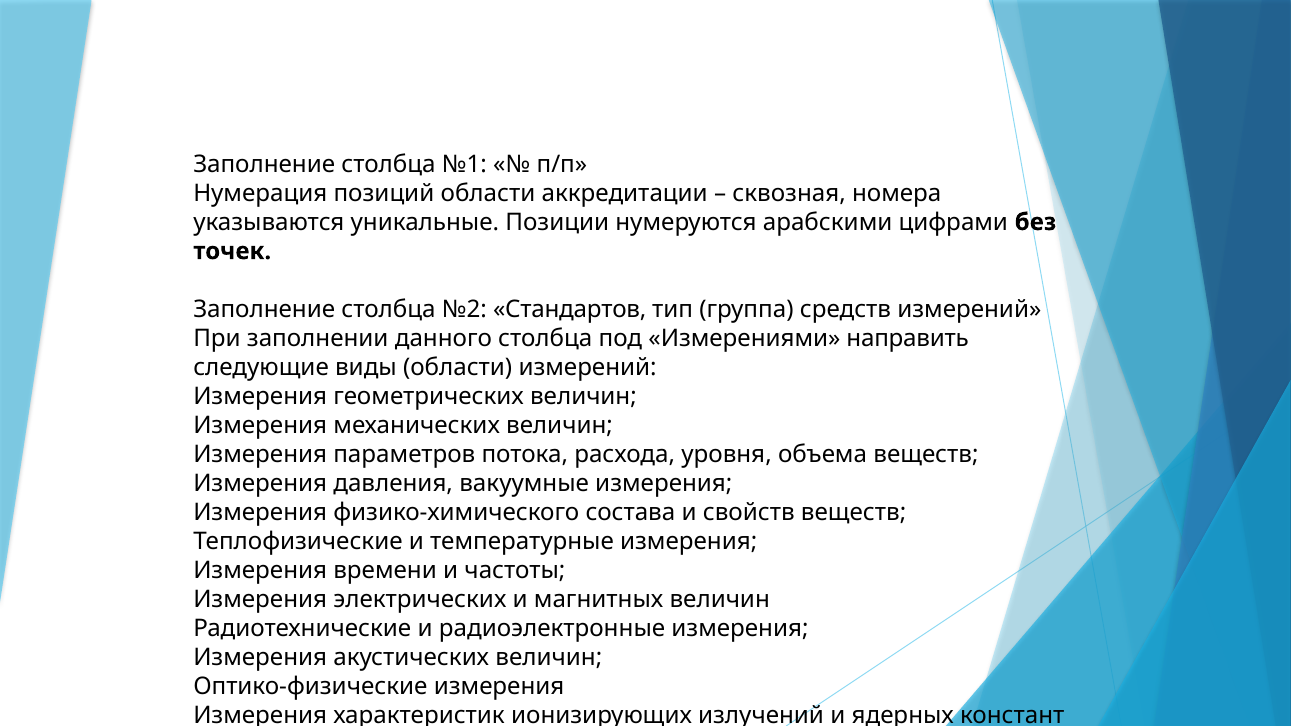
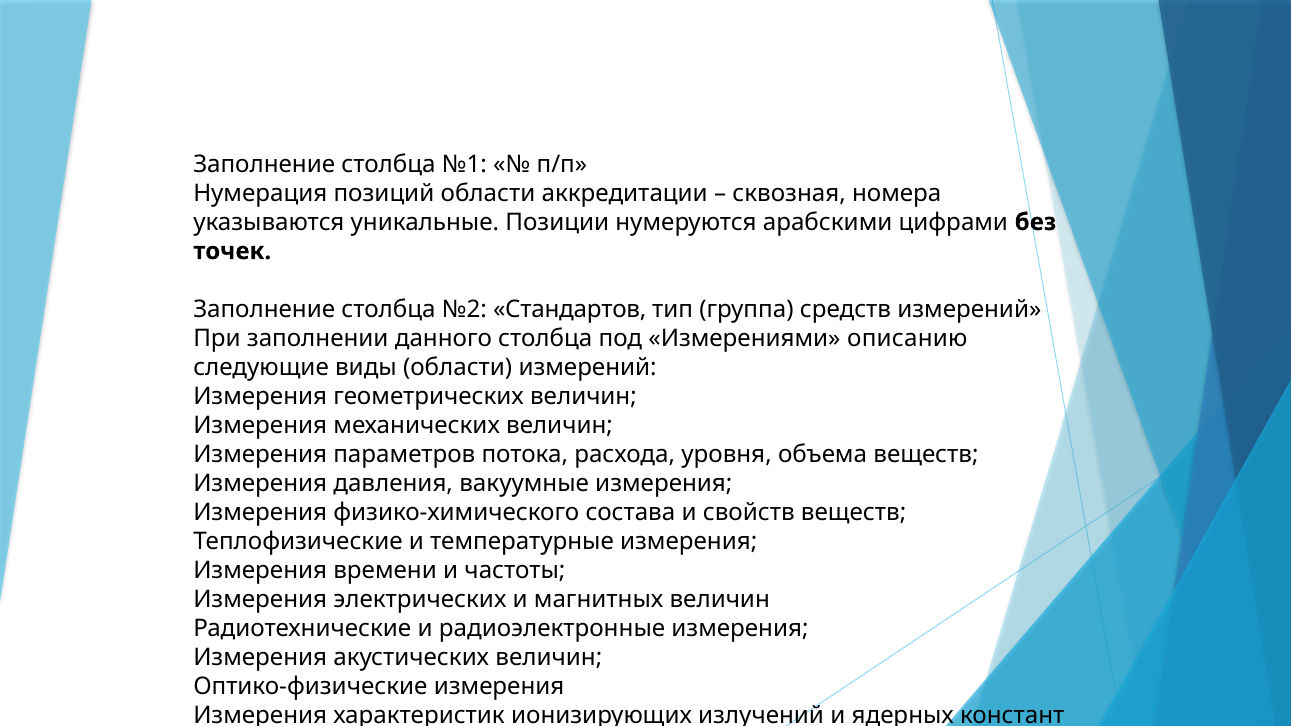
направить: направить -> описанию
